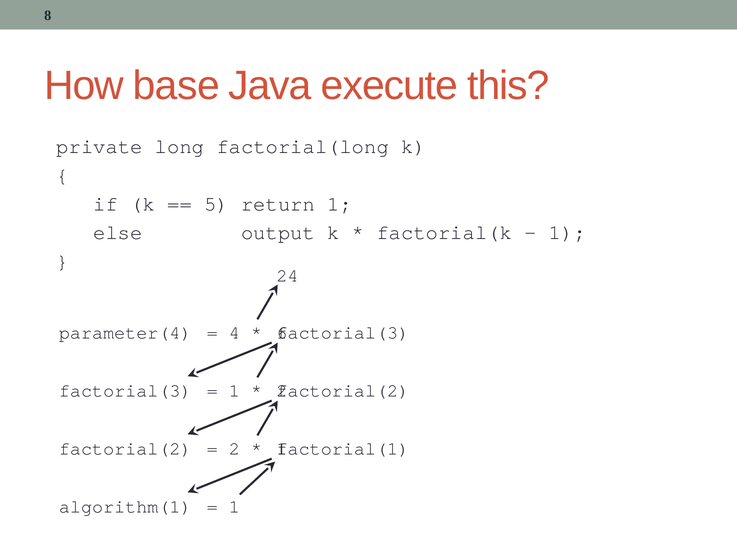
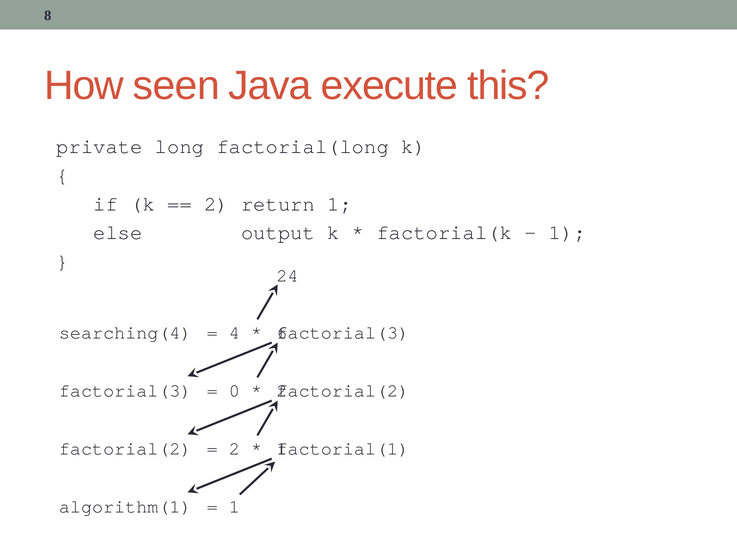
base: base -> seen
5 at (216, 204): 5 -> 2
parameter(4: parameter(4 -> searching(4
1 at (234, 390): 1 -> 0
